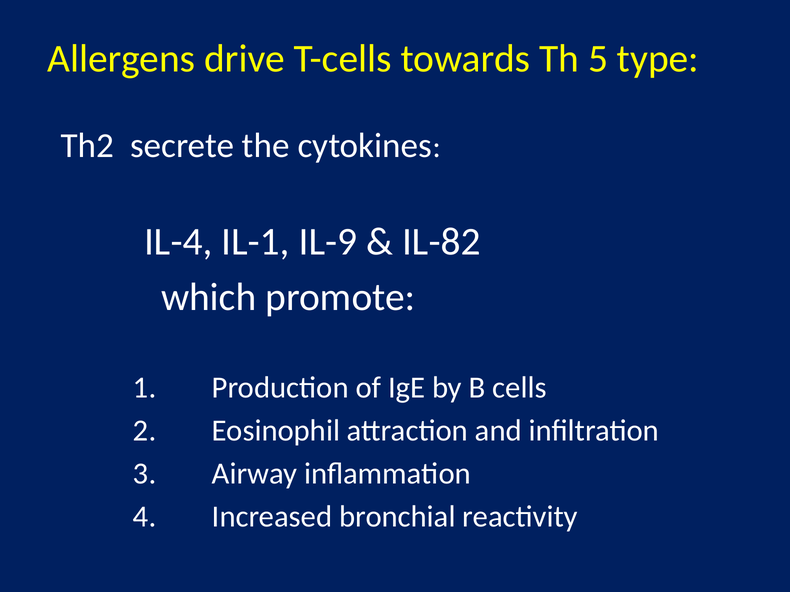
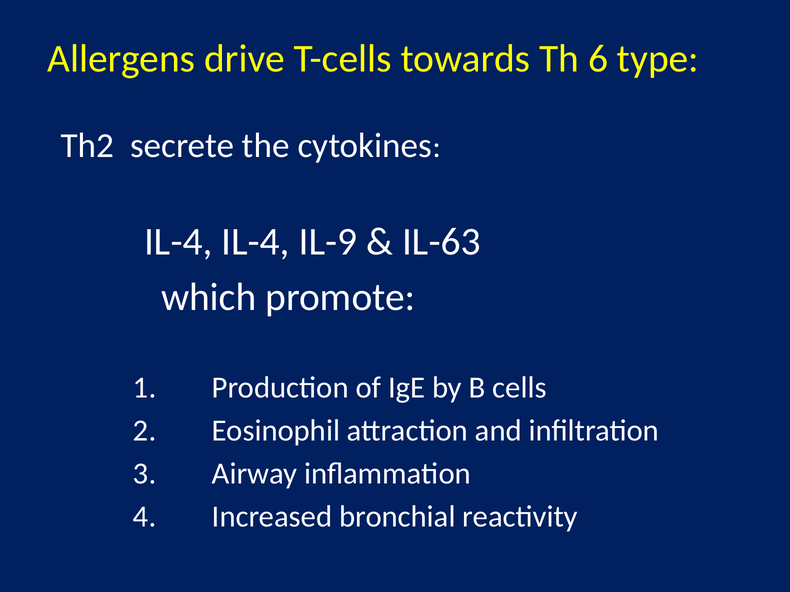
5: 5 -> 6
IL-4 IL-1: IL-1 -> IL-4
IL-82: IL-82 -> IL-63
